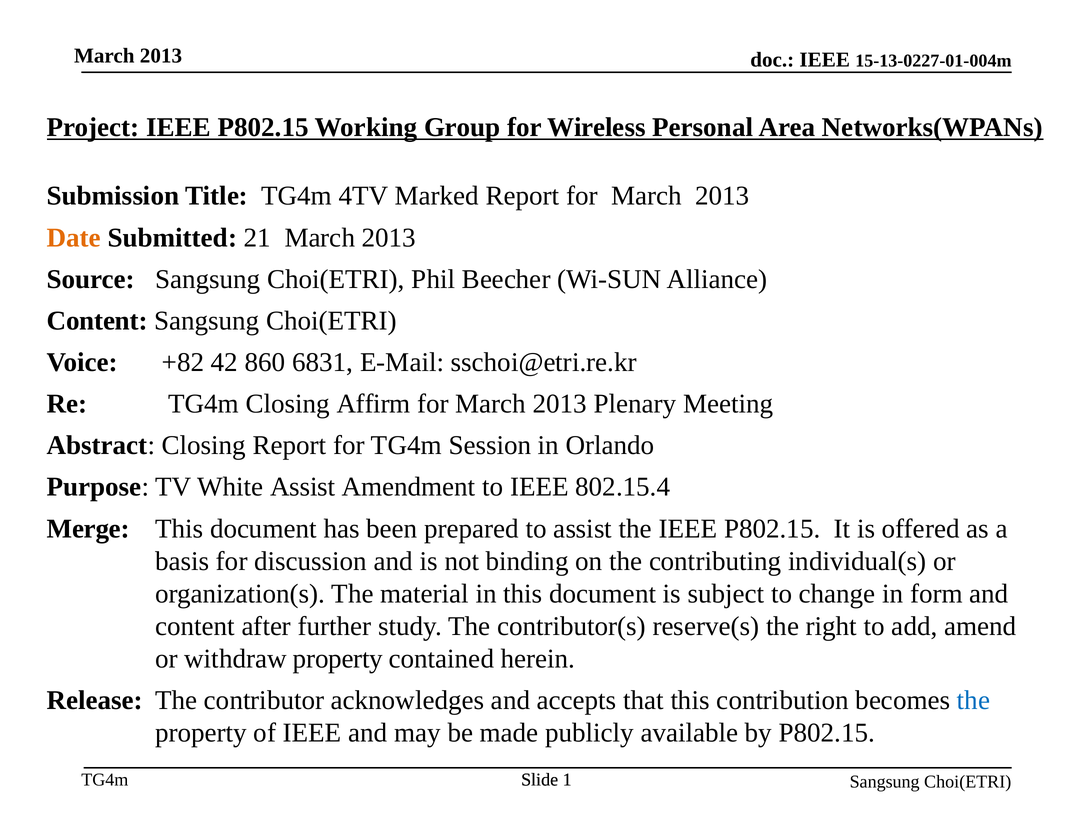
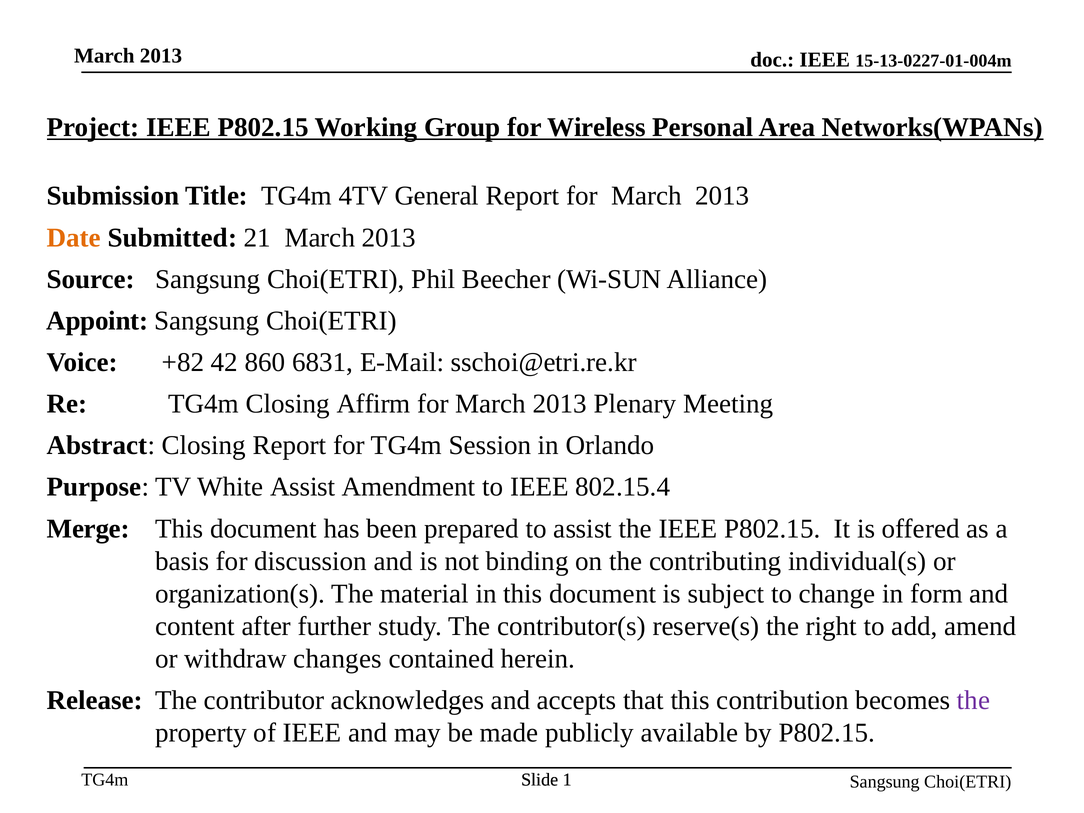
Marked: Marked -> General
Content at (97, 321): Content -> Appoint
withdraw property: property -> changes
the at (973, 700) colour: blue -> purple
